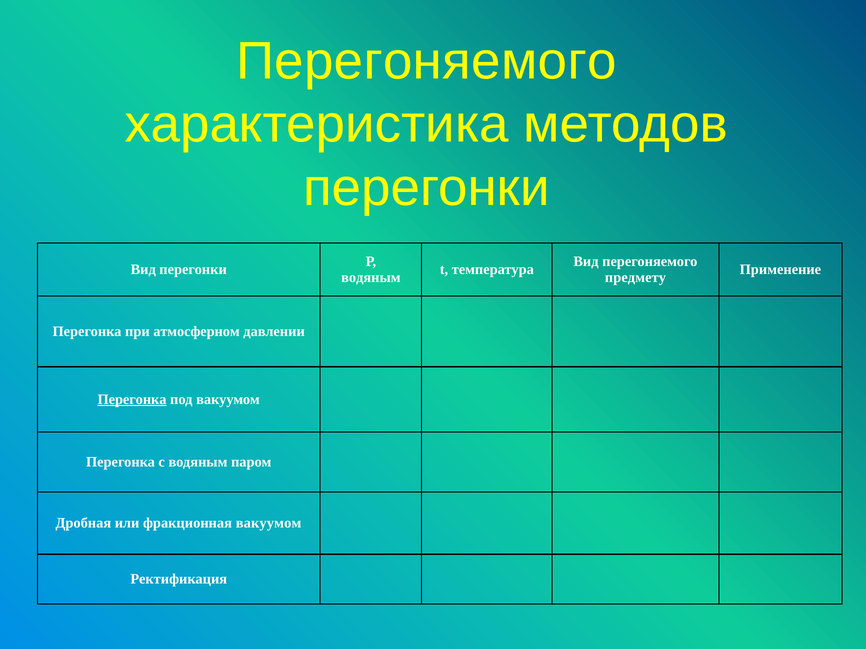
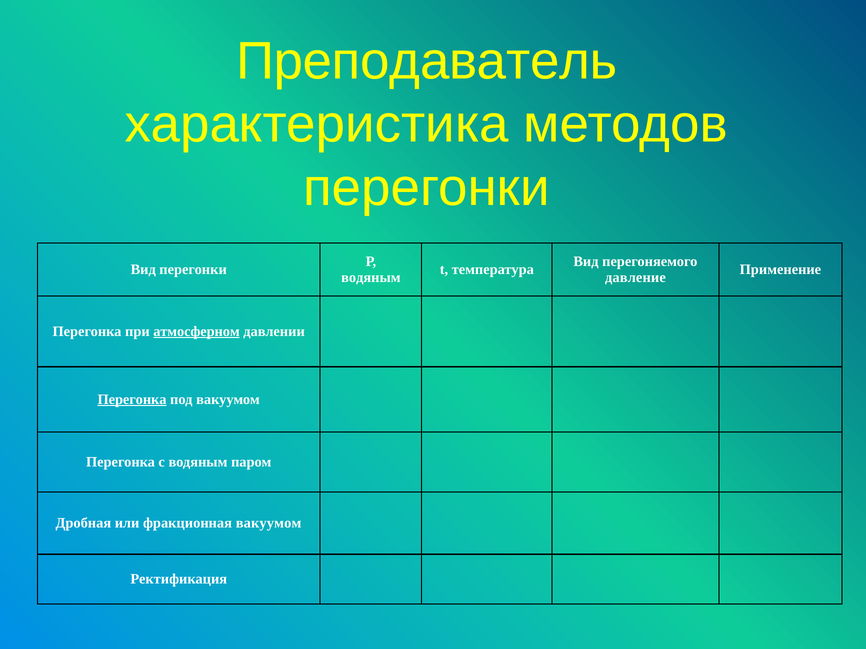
Перегоняемого at (426, 61): Перегоняемого -> Преподаватель
предмету: предмету -> давление
атмосферном underline: none -> present
